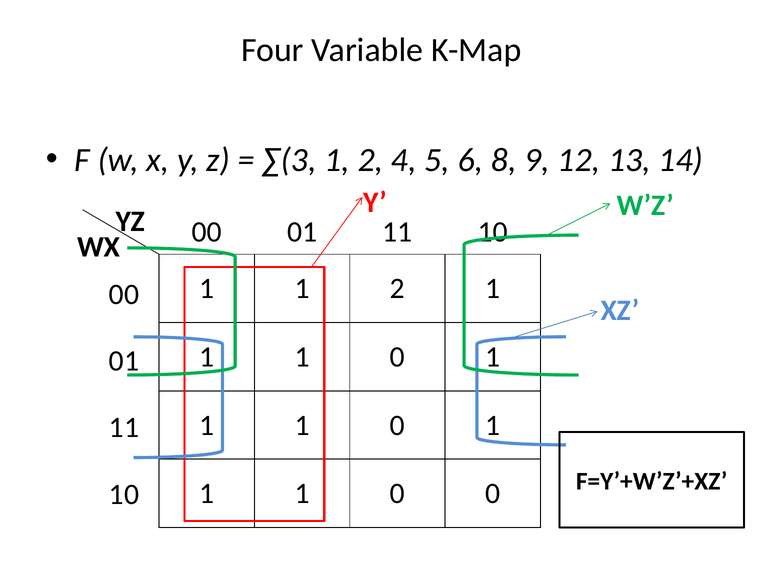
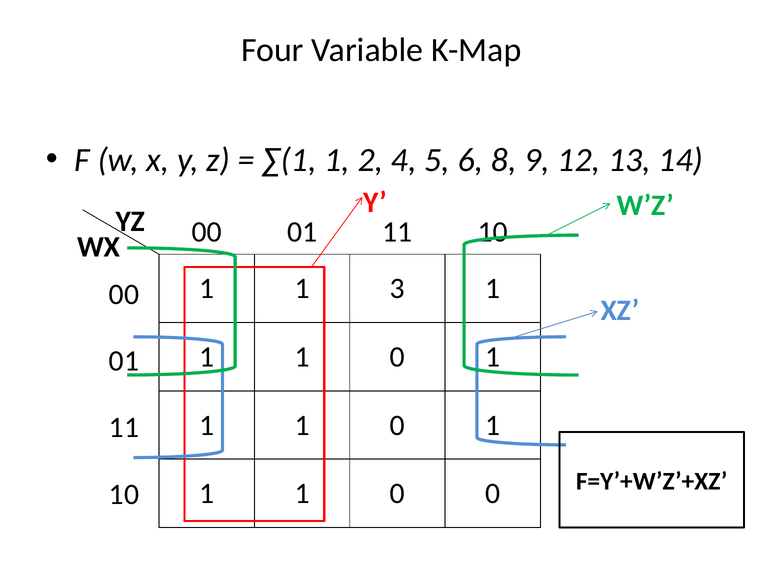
∑(3: ∑(3 -> ∑(1
1 1 2: 2 -> 3
